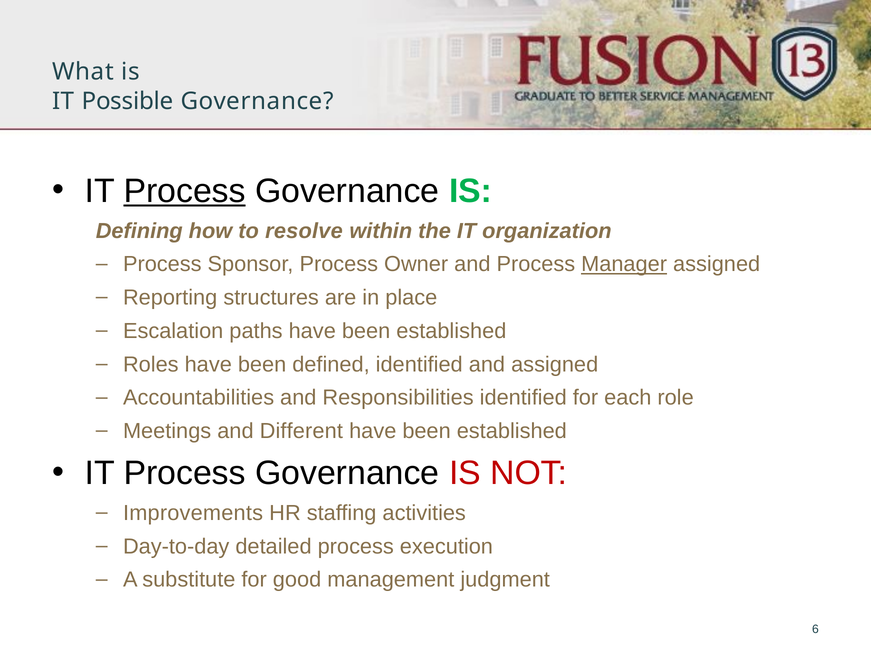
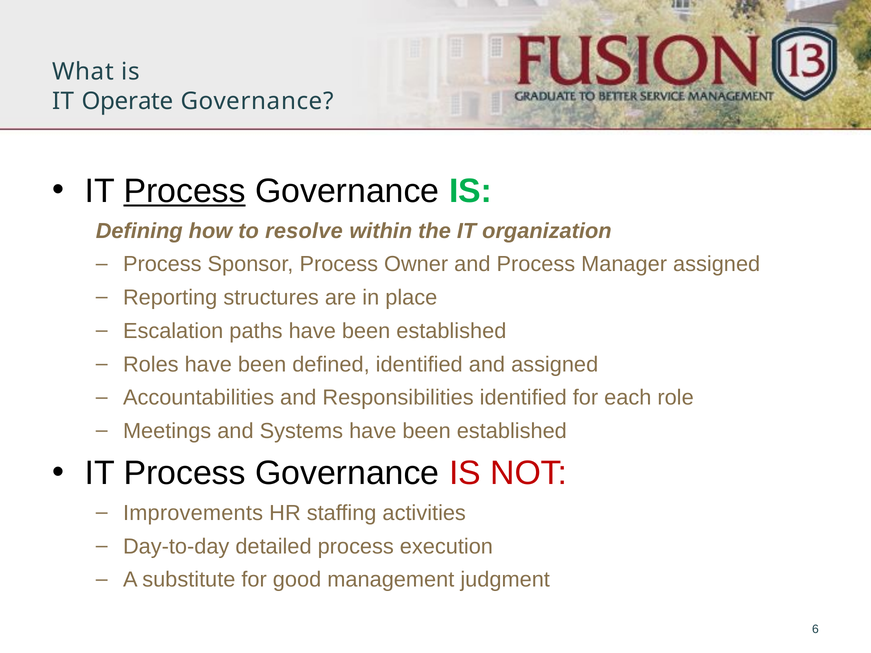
Possible: Possible -> Operate
Manager underline: present -> none
Different: Different -> Systems
